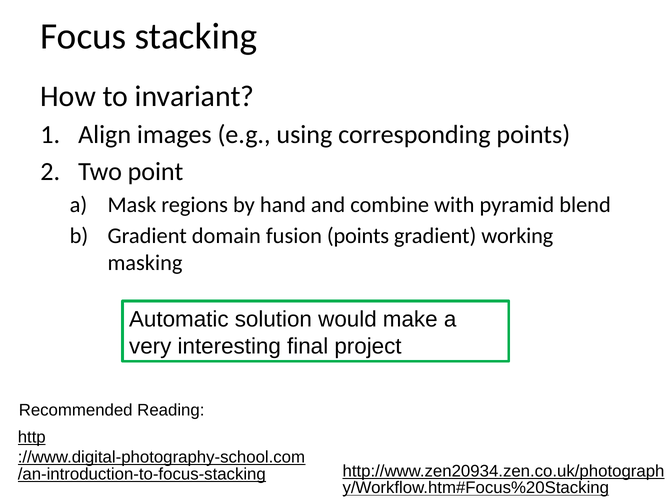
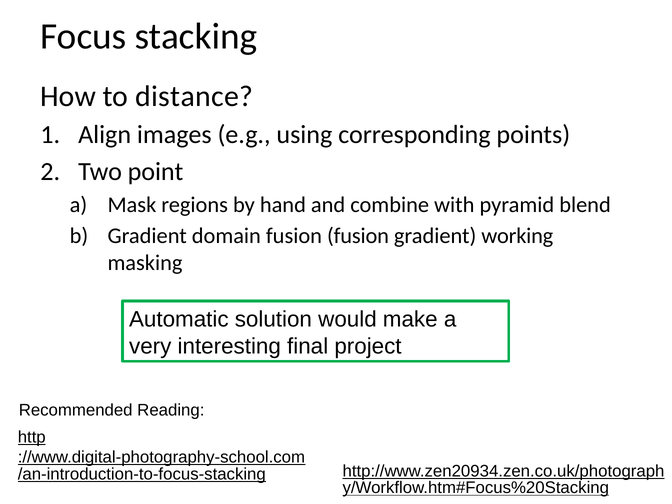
invariant: invariant -> distance
fusion points: points -> fusion
